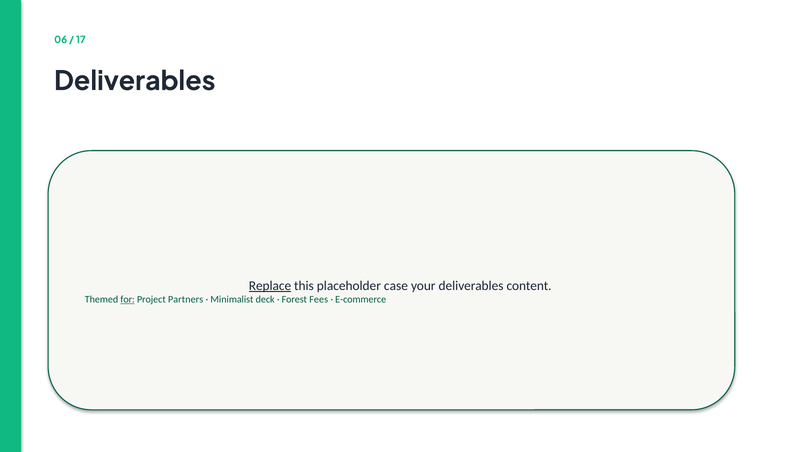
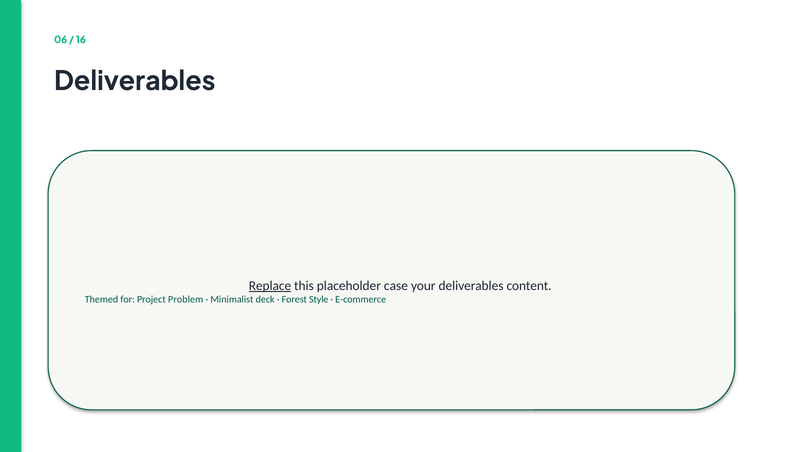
17: 17 -> 16
for underline: present -> none
Partners: Partners -> Problem
Fees: Fees -> Style
